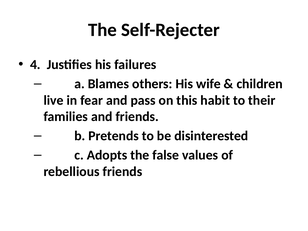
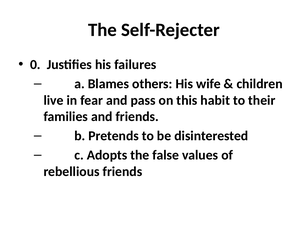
4: 4 -> 0
